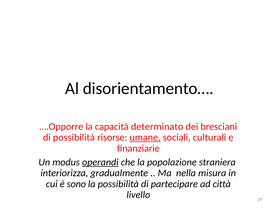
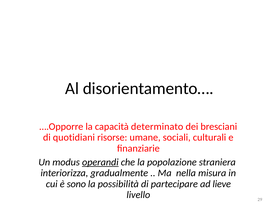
di possibilità: possibilità -> quotidiani
umane underline: present -> none
città: città -> lieve
